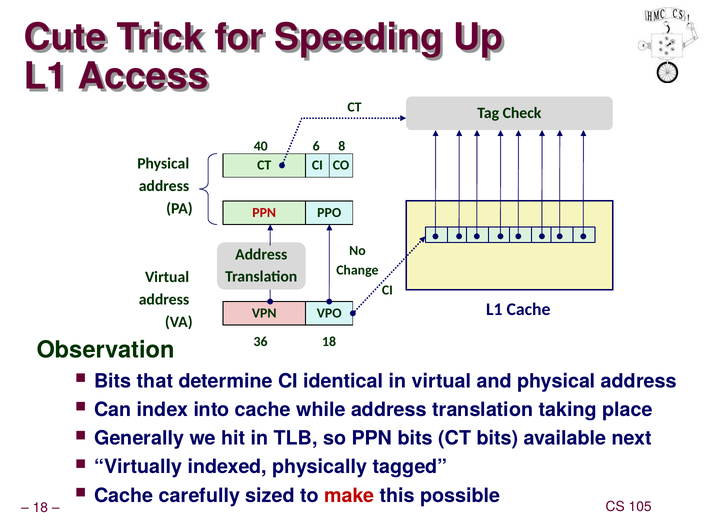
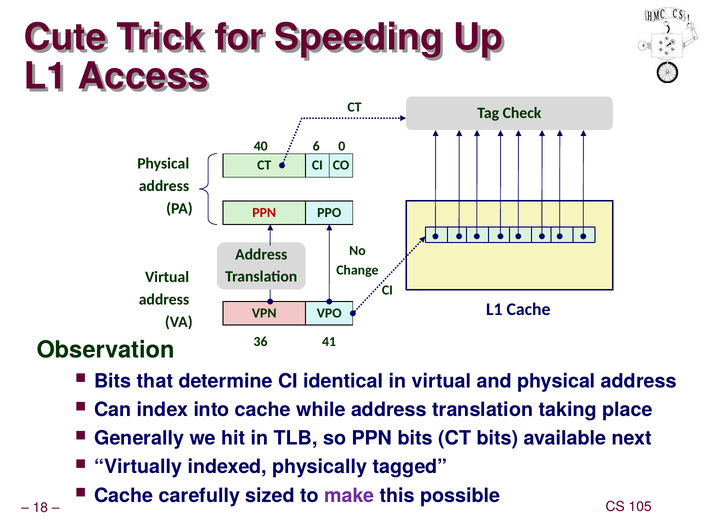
8: 8 -> 0
36 18: 18 -> 41
make colour: red -> purple
